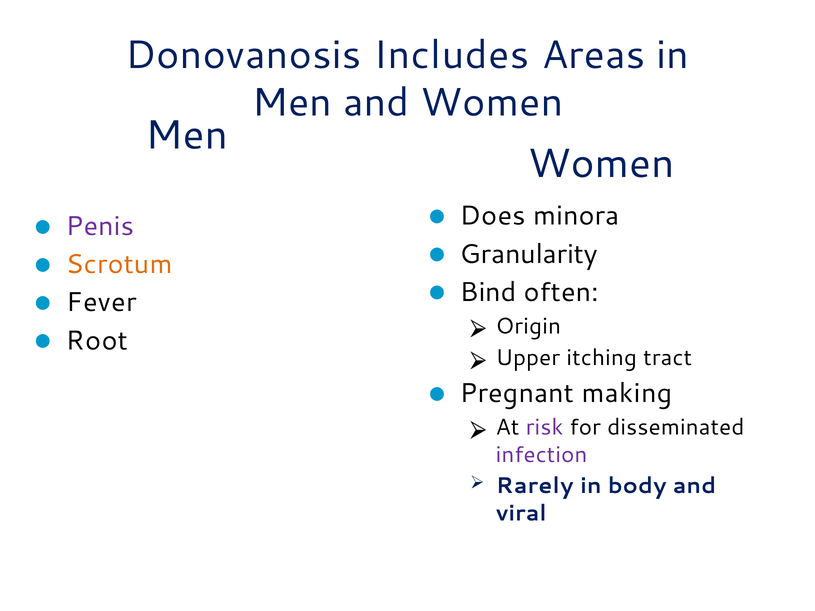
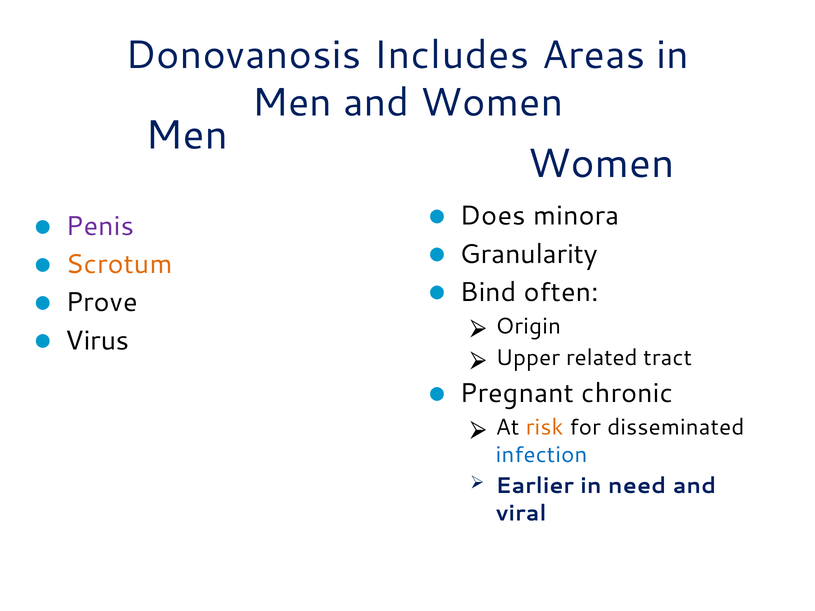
Fever: Fever -> Prove
Root: Root -> Virus
itching: itching -> related
making: making -> chronic
risk colour: purple -> orange
infection colour: purple -> blue
Rarely: Rarely -> Earlier
body: body -> need
